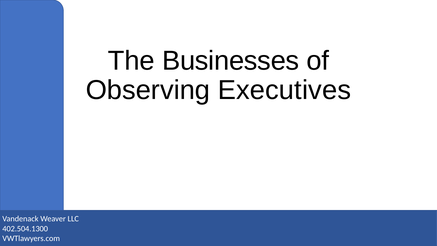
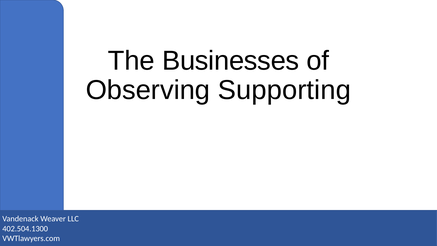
Executives: Executives -> Supporting
